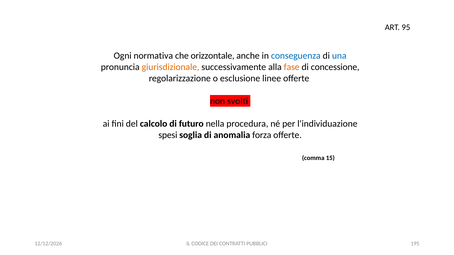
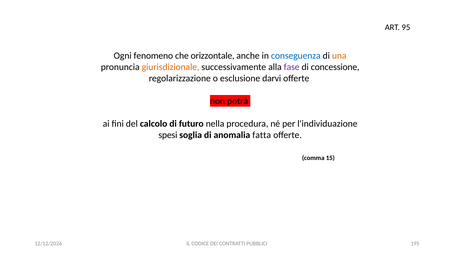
normativa: normativa -> fenomeno
una colour: blue -> orange
fase colour: orange -> purple
linee: linee -> darvi
svolti: svolti -> potrà
forza: forza -> fatta
